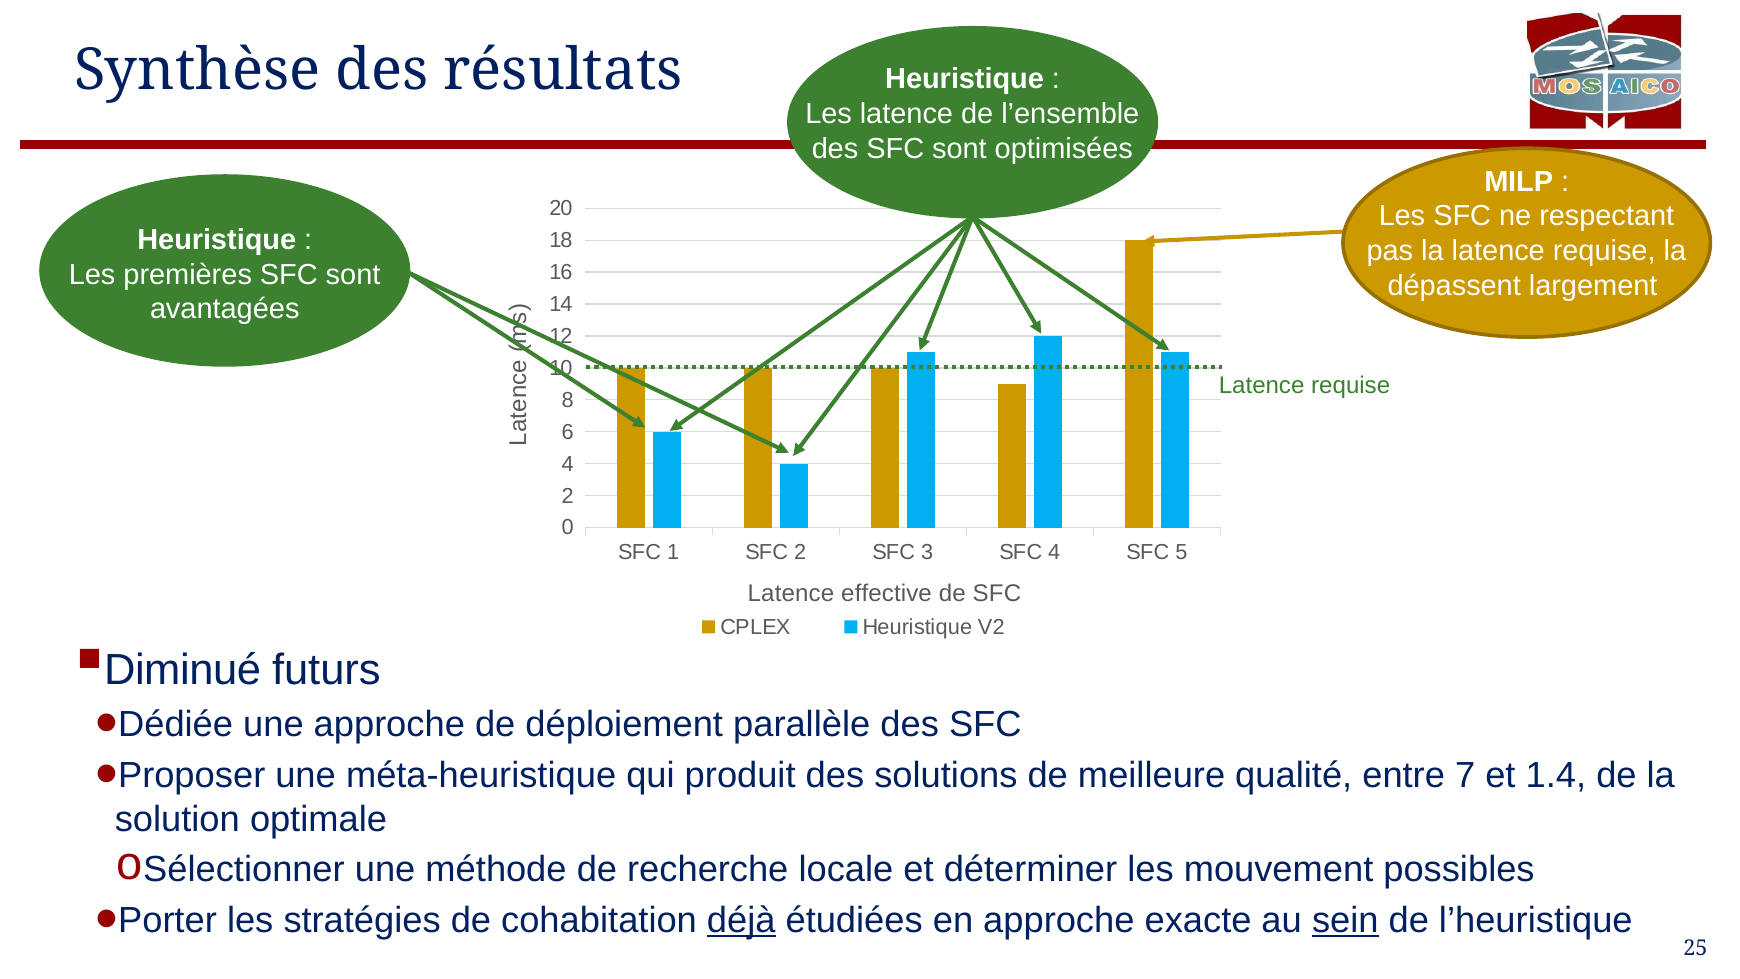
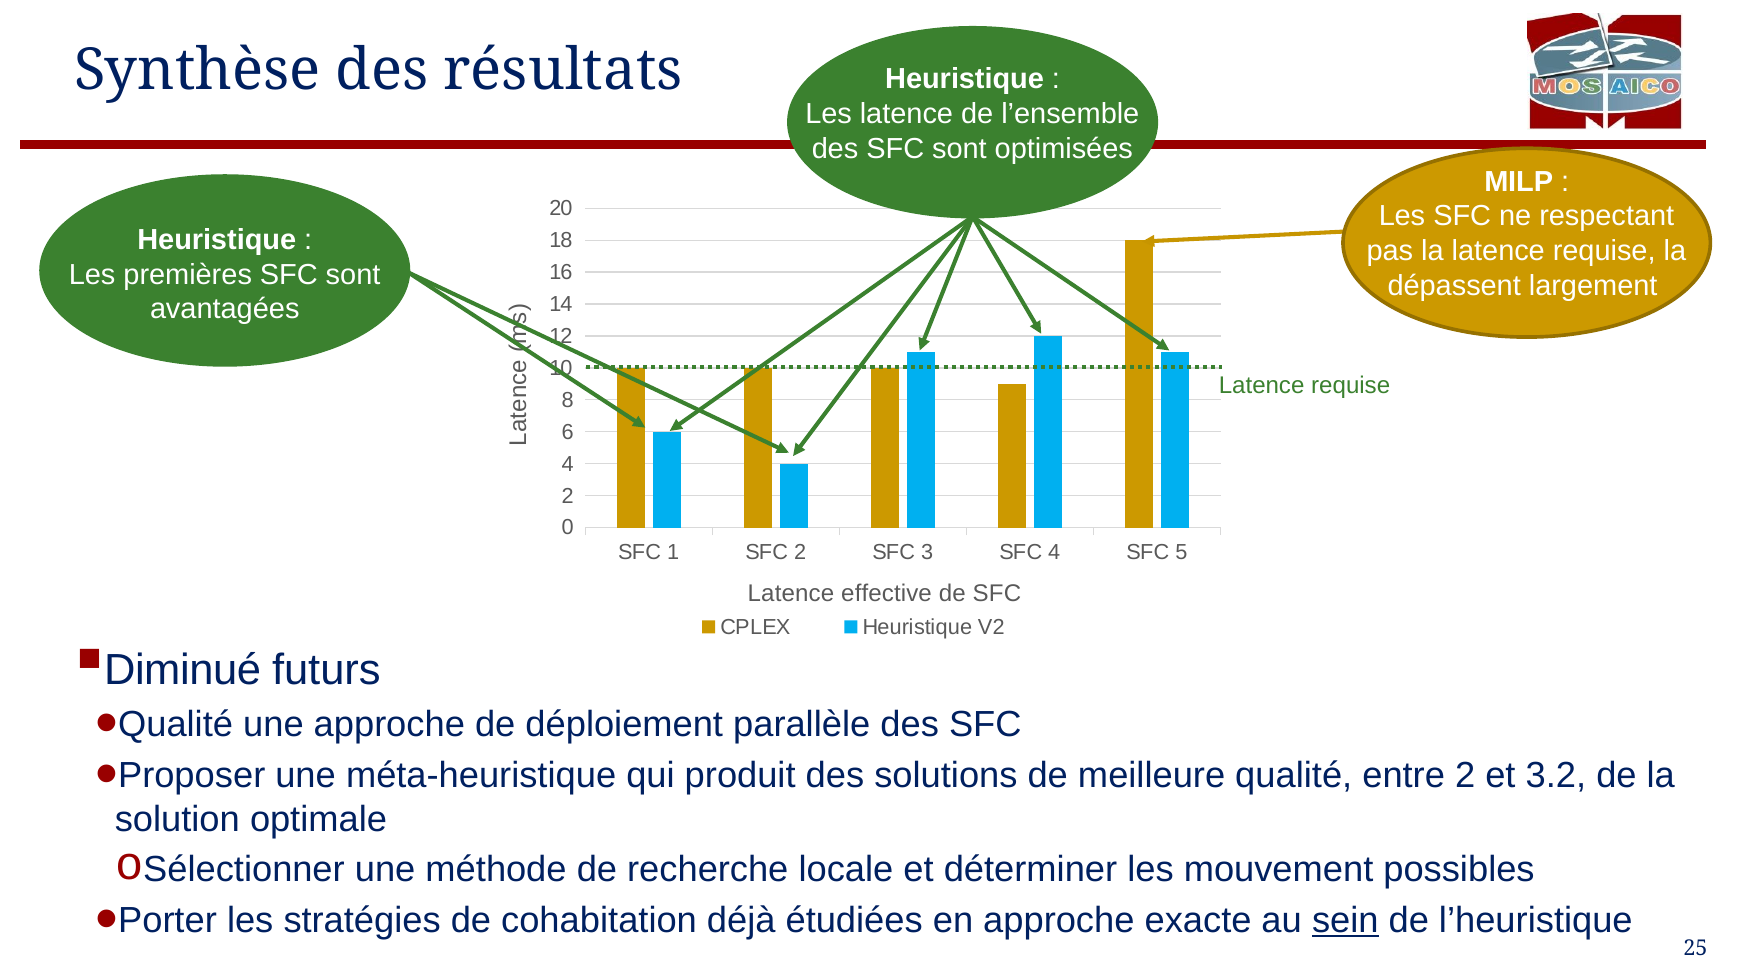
Dédiée at (176, 725): Dédiée -> Qualité
entre 7: 7 -> 2
1.4: 1.4 -> 3.2
déjà underline: present -> none
